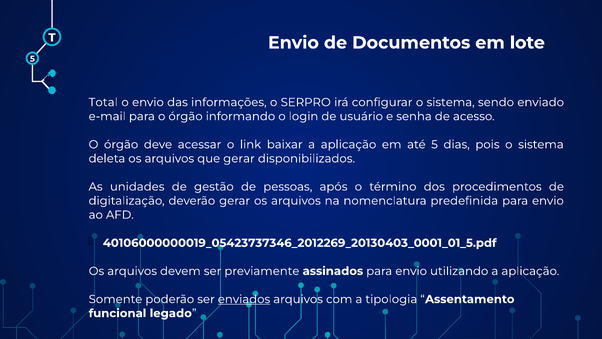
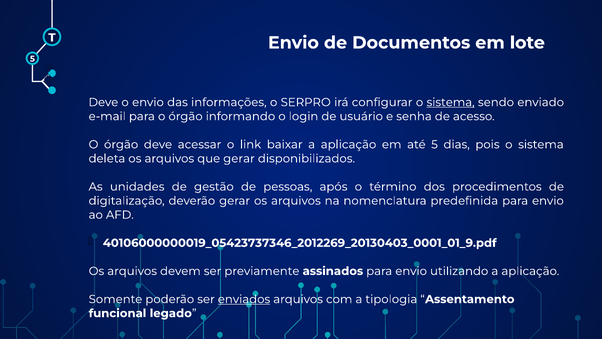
Total at (103, 102): Total -> Deve
sistema at (451, 102) underline: none -> present
40106000000019_05423737346_2012269_20130403_0001_01_5.pdf: 40106000000019_05423737346_2012269_20130403_0001_01_5.pdf -> 40106000000019_05423737346_2012269_20130403_0001_01_9.pdf
